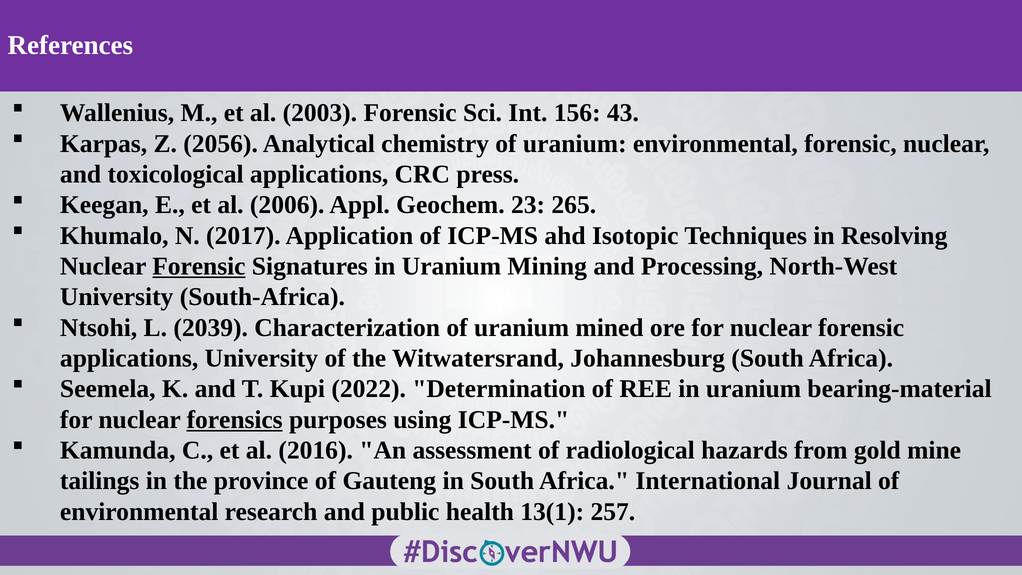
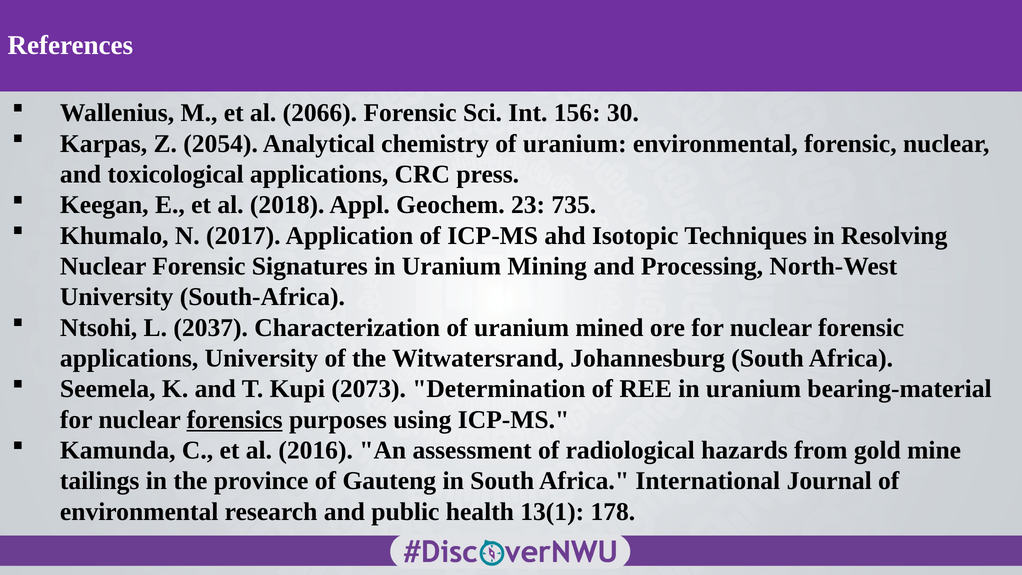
2003: 2003 -> 2066
43: 43 -> 30
2056: 2056 -> 2054
2006: 2006 -> 2018
265: 265 -> 735
Forensic at (199, 266) underline: present -> none
2039: 2039 -> 2037
2022: 2022 -> 2073
257: 257 -> 178
